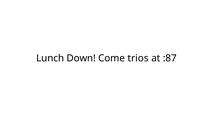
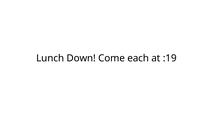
trios: trios -> each
:87: :87 -> :19
